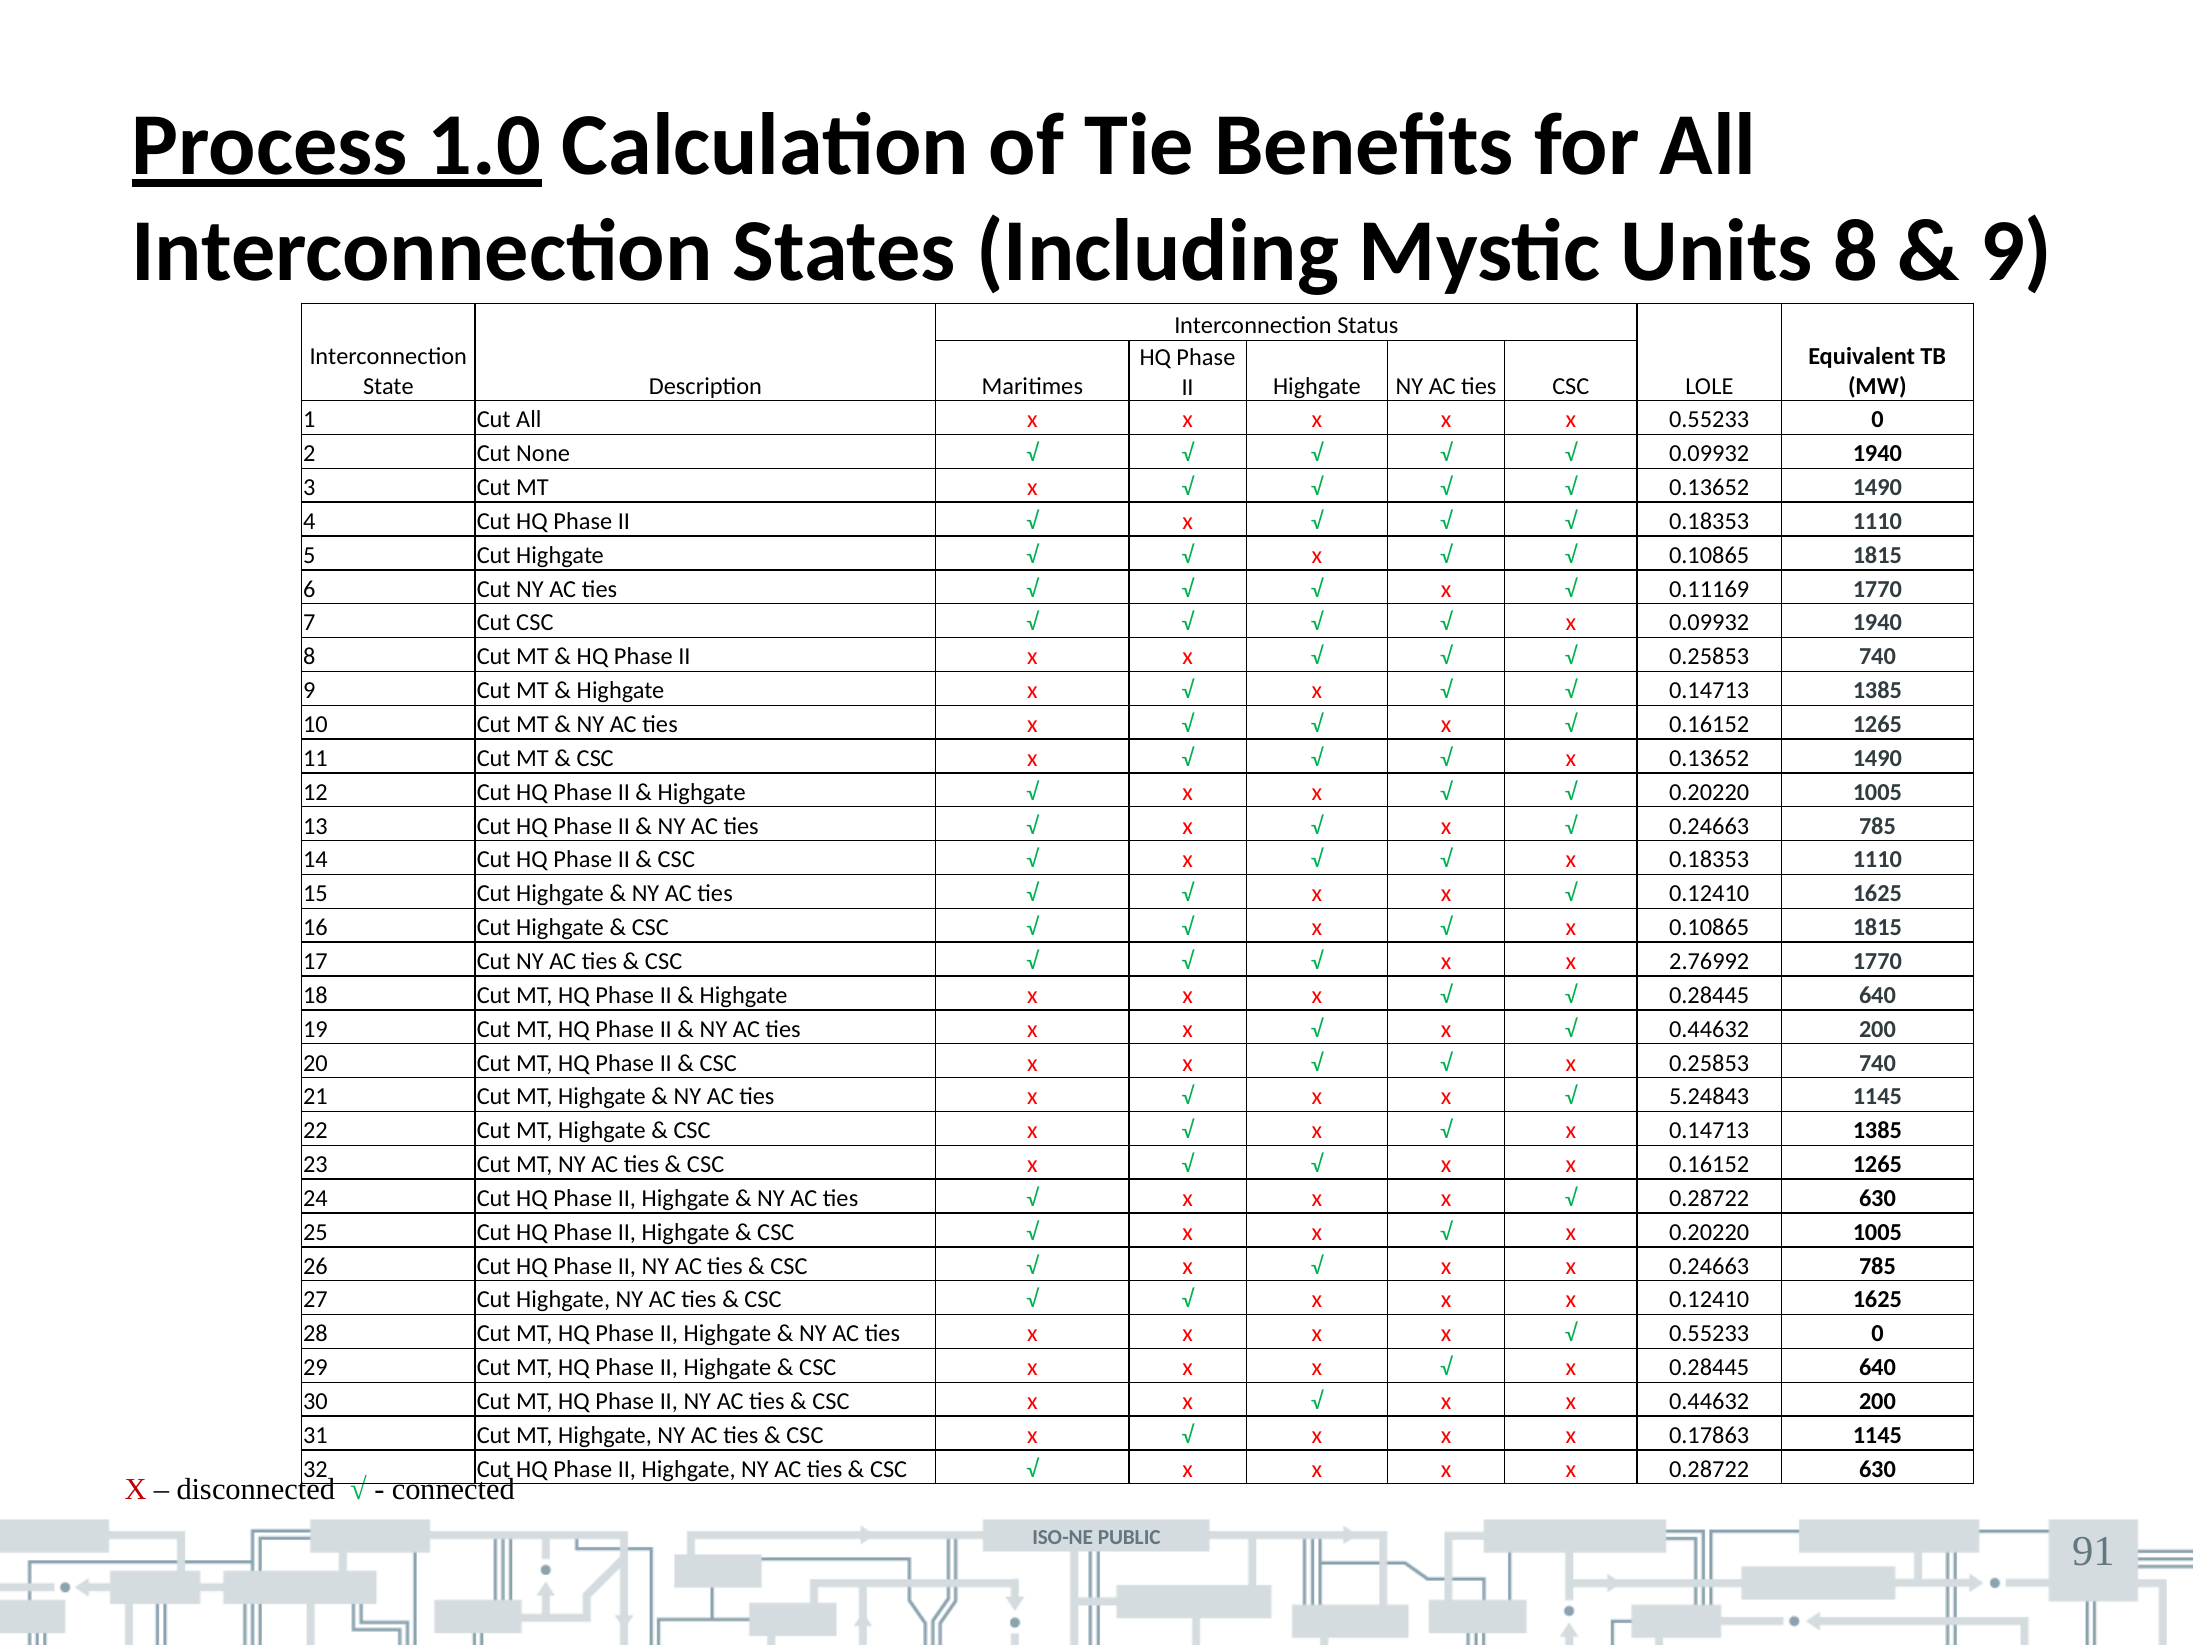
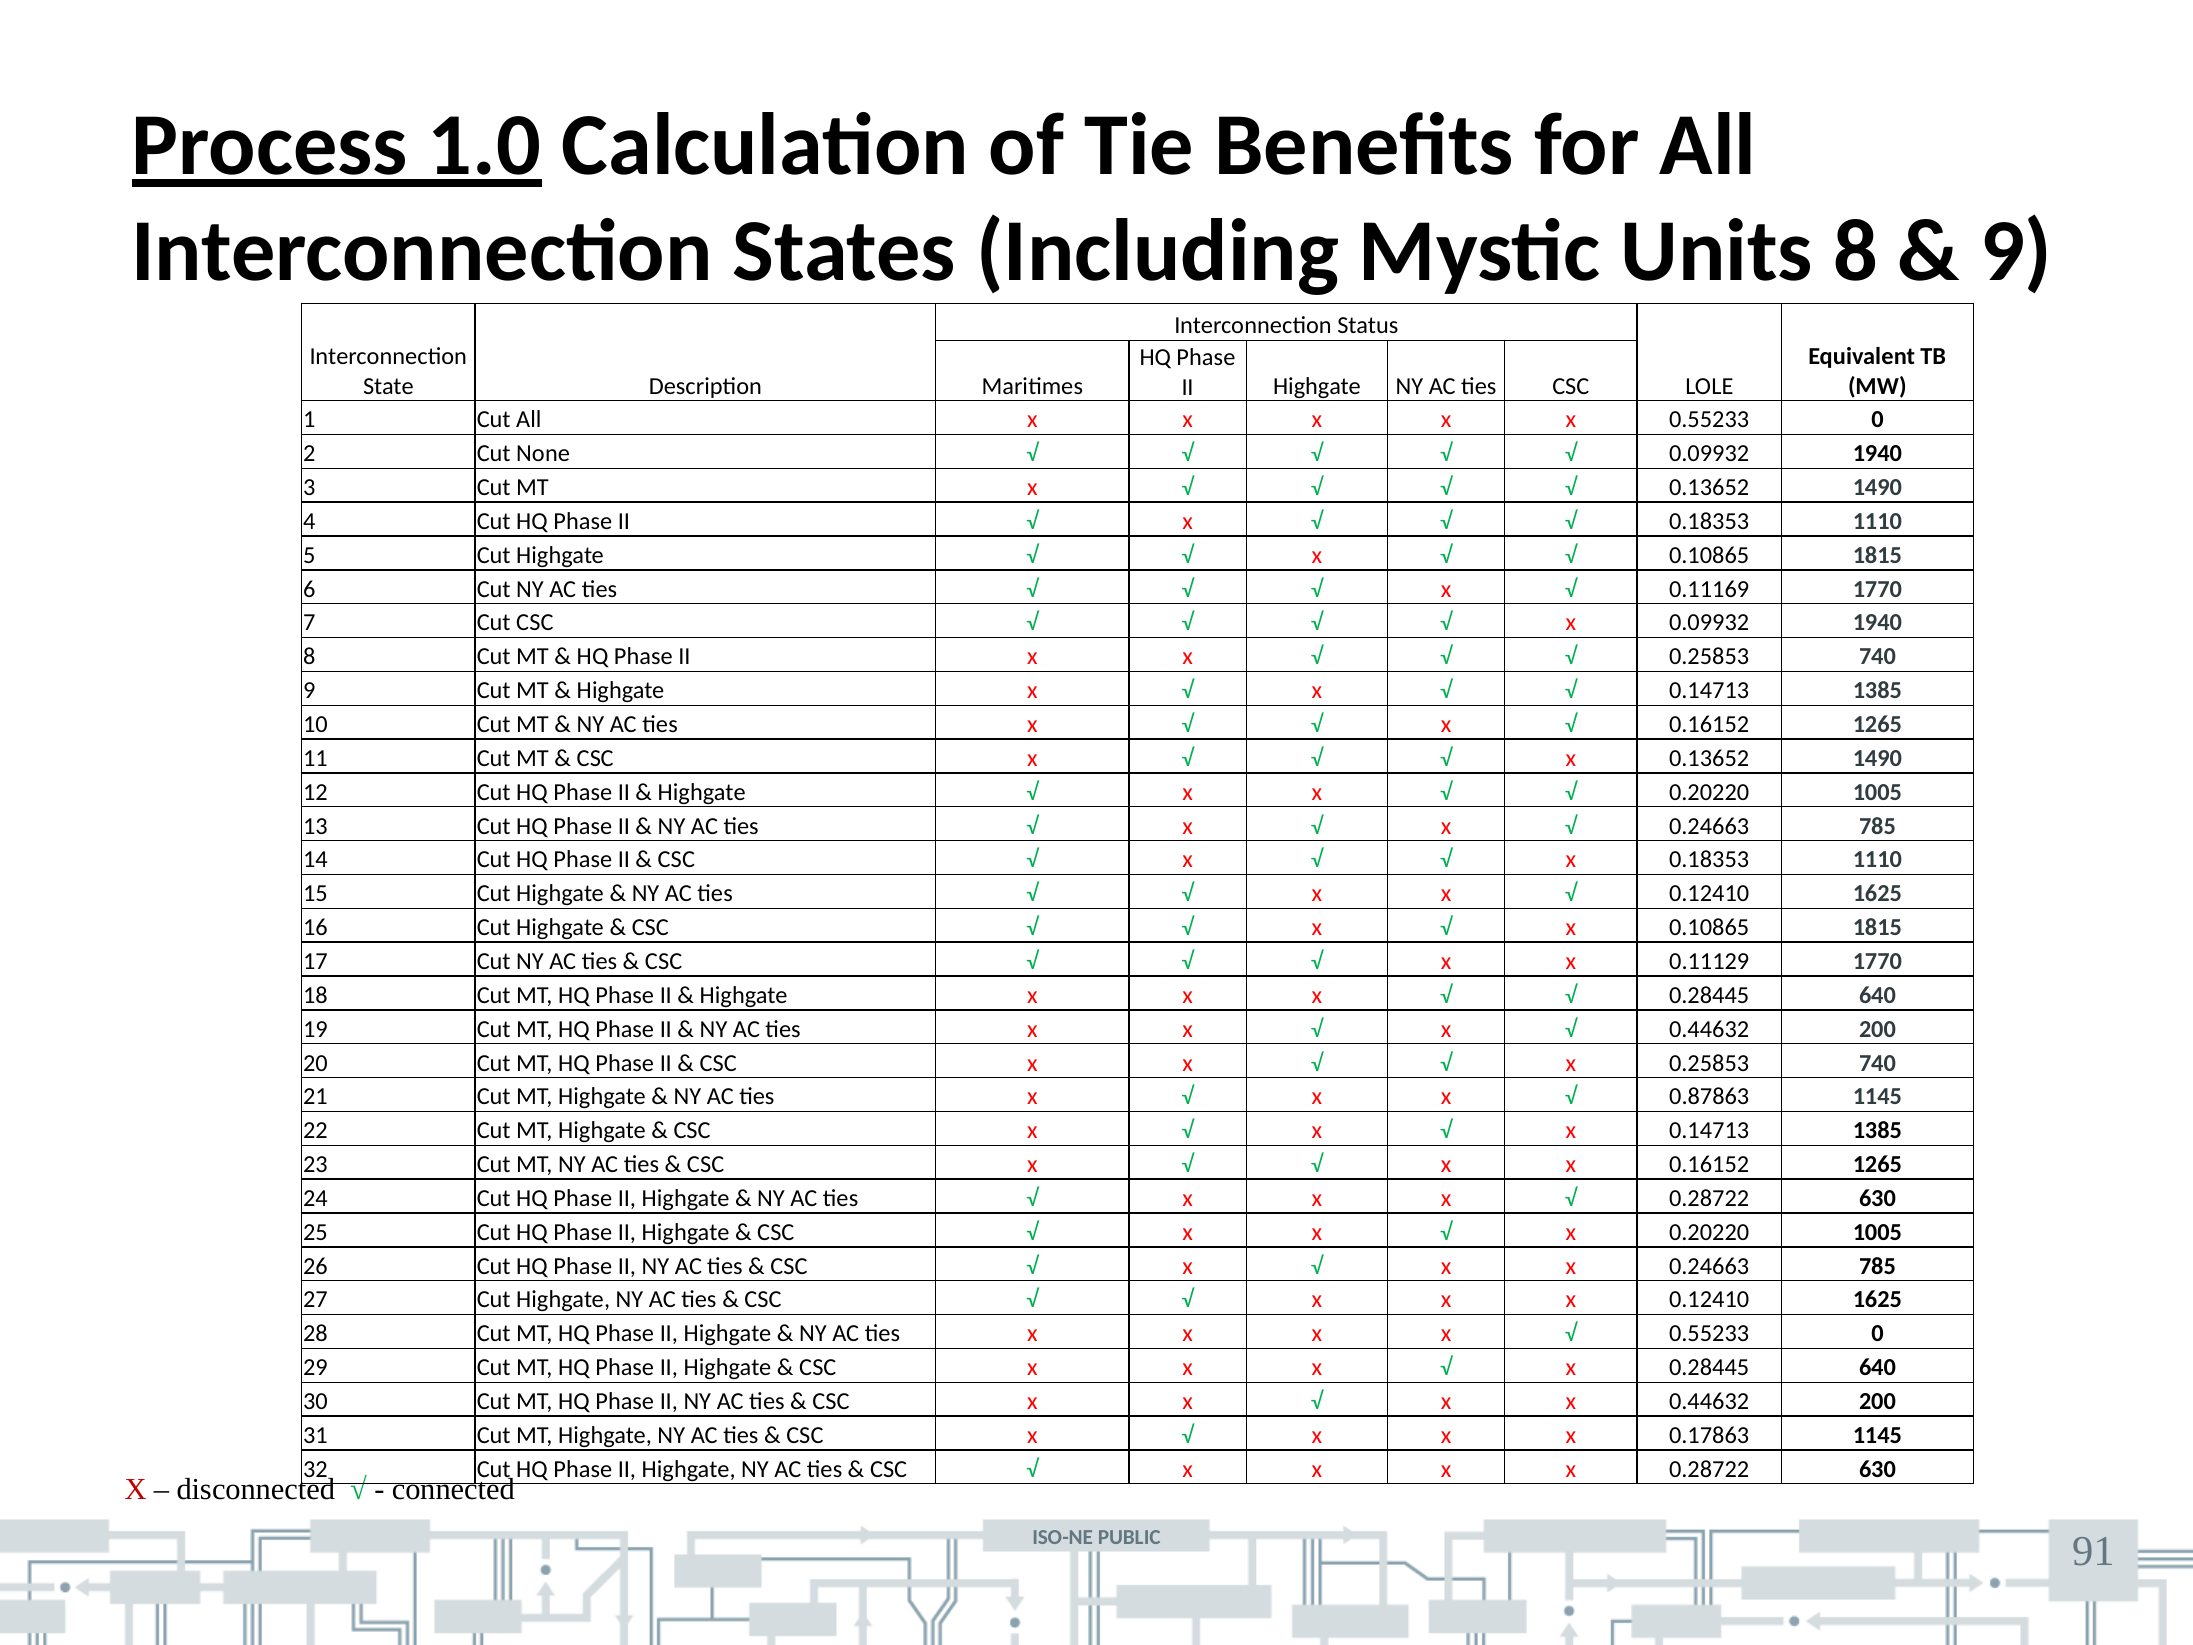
2.76992: 2.76992 -> 0.11129
5.24843: 5.24843 -> 0.87863
